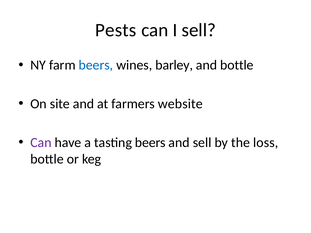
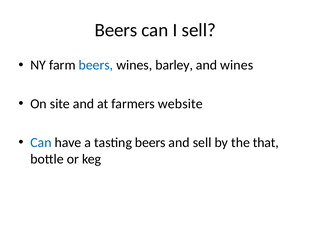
Pests at (116, 30): Pests -> Beers
and bottle: bottle -> wines
Can at (41, 143) colour: purple -> blue
loss: loss -> that
